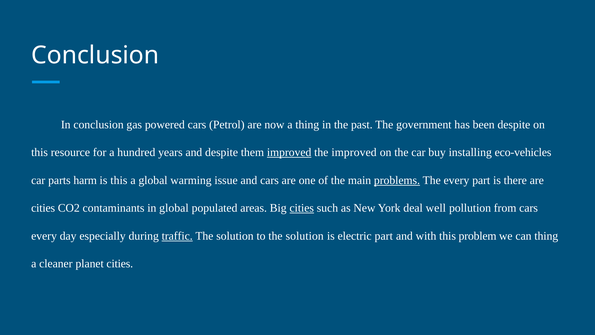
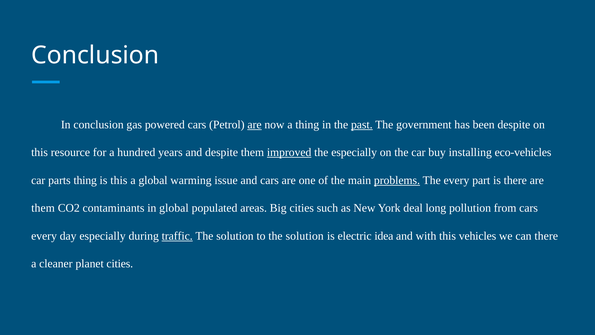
are at (255, 125) underline: none -> present
past underline: none -> present
the improved: improved -> especially
parts harm: harm -> thing
cities at (43, 208): cities -> them
cities at (302, 208) underline: present -> none
well: well -> long
electric part: part -> idea
problem: problem -> vehicles
can thing: thing -> there
